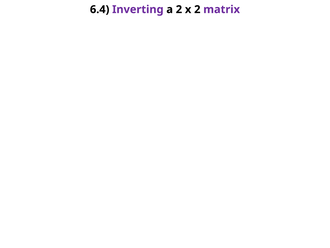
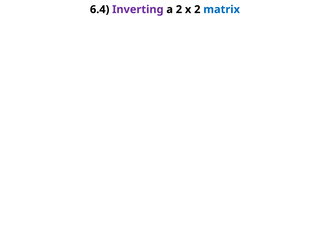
matrix colour: purple -> blue
